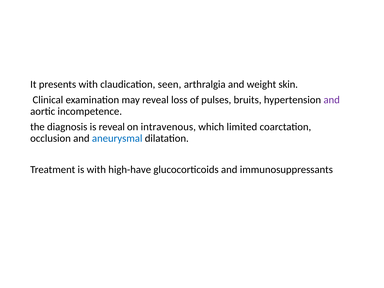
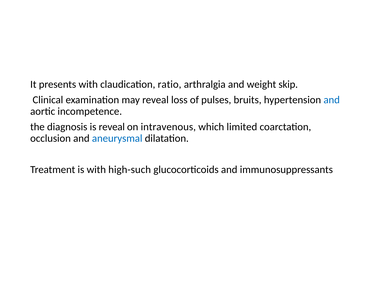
seen: seen -> ratio
skin: skin -> skip
and at (332, 100) colour: purple -> blue
high-have: high-have -> high-such
